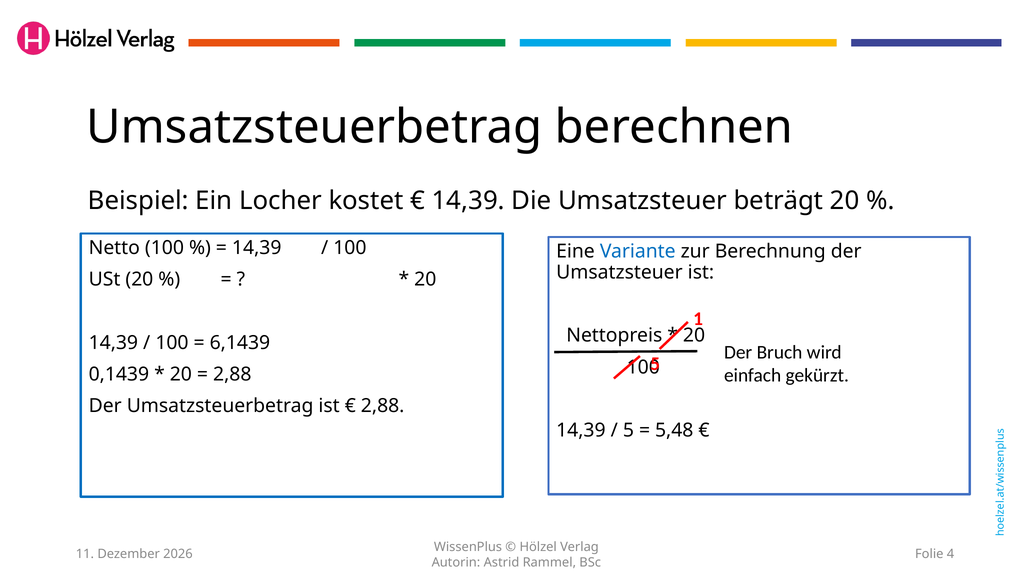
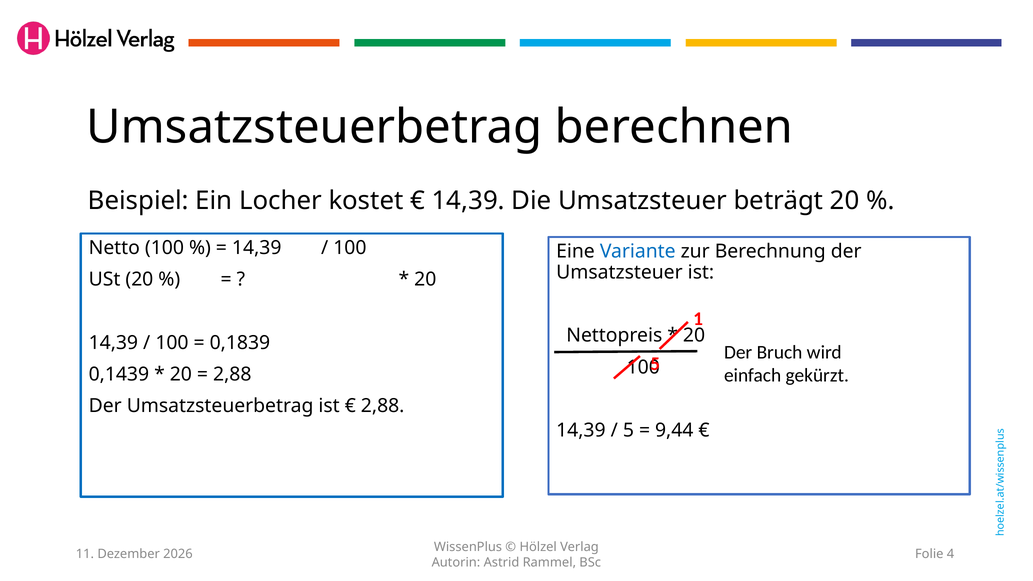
6,1439: 6,1439 -> 0,1839
5,48: 5,48 -> 9,44
